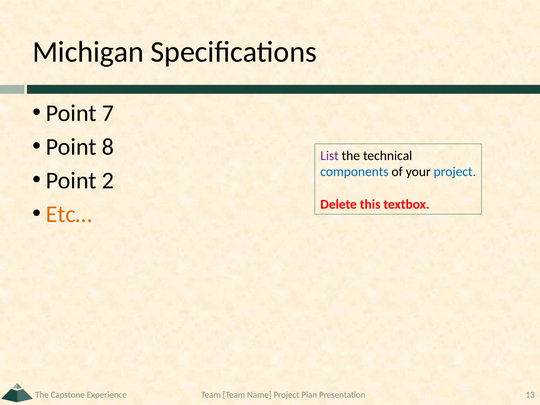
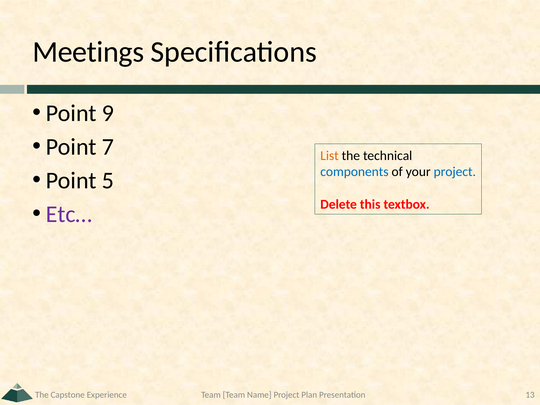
Michigan: Michigan -> Meetings
7: 7 -> 9
8: 8 -> 7
List colour: purple -> orange
2: 2 -> 5
Etc… colour: orange -> purple
